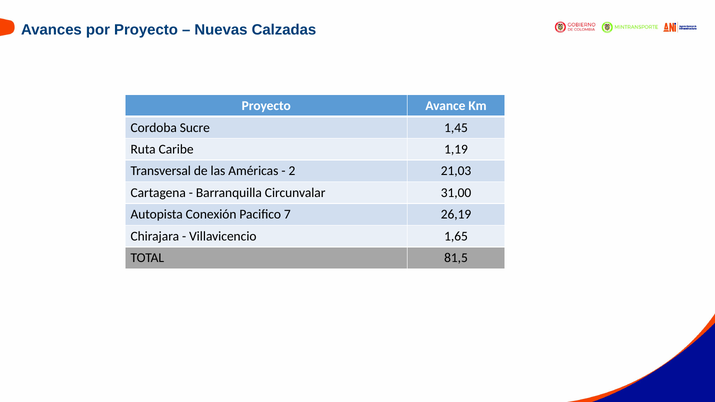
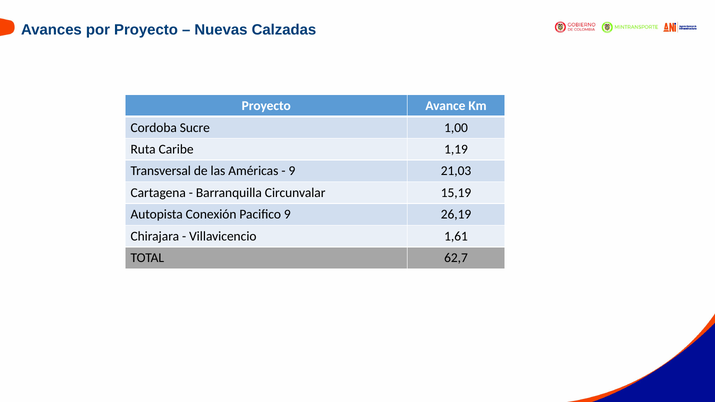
1,45: 1,45 -> 1,00
2 at (292, 171): 2 -> 9
31,00: 31,00 -> 15,19
Pacifico 7: 7 -> 9
1,65: 1,65 -> 1,61
81,5: 81,5 -> 62,7
